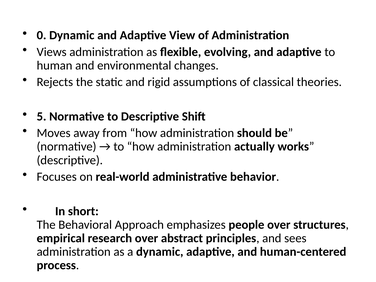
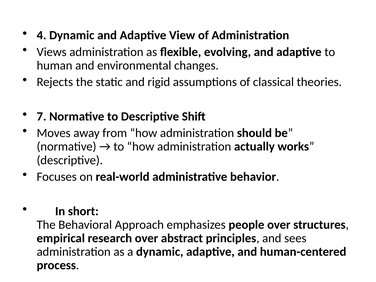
0: 0 -> 4
5: 5 -> 7
